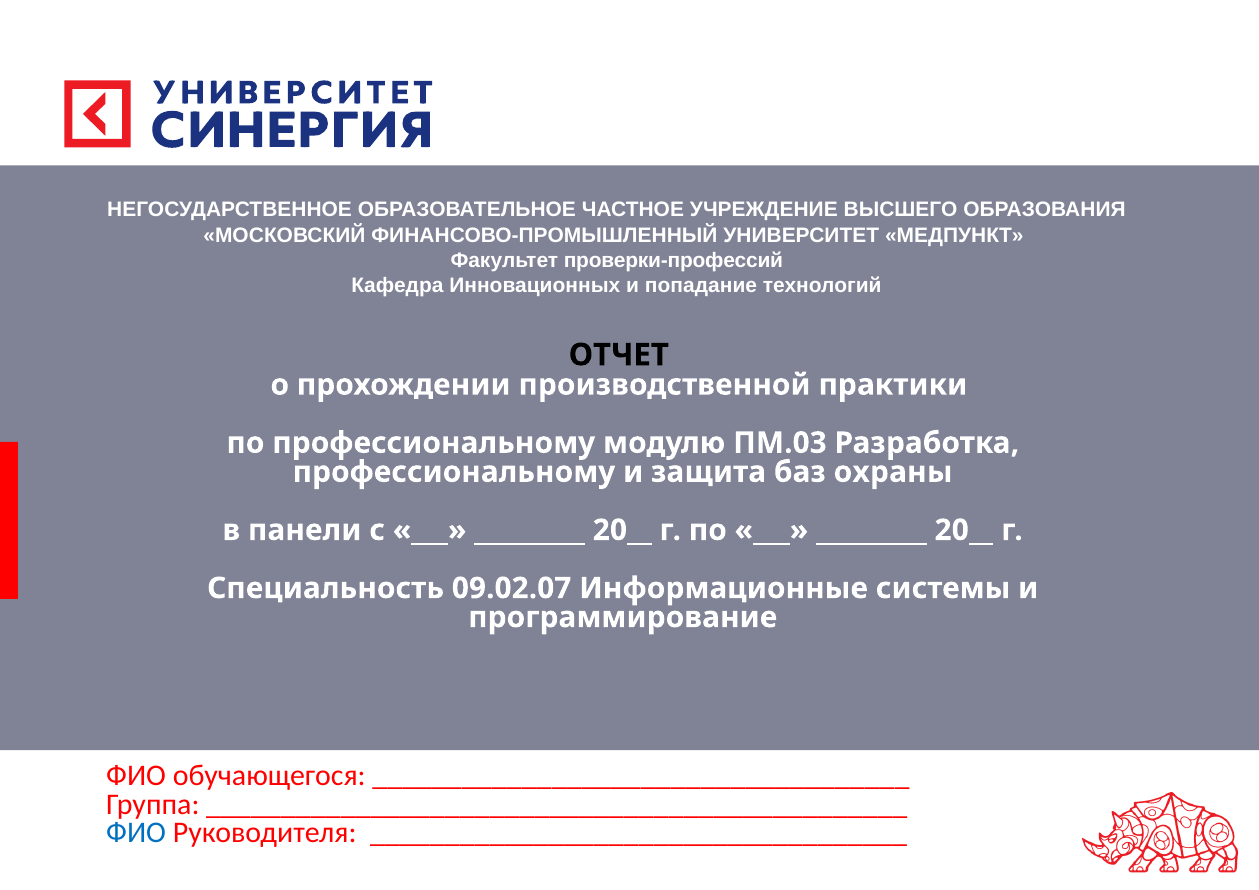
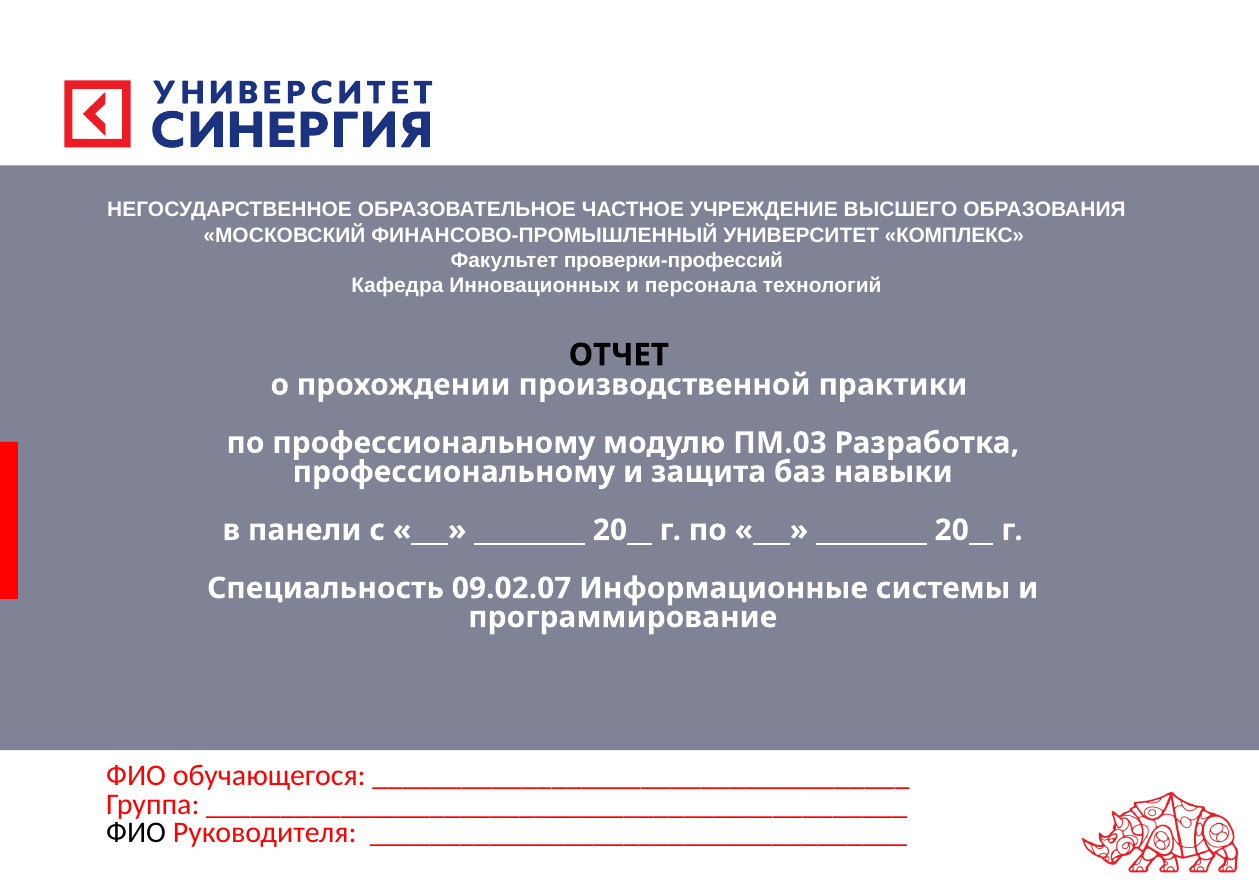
МЕДПУНКТ: МЕДПУНКТ -> КОМПЛЕКС
попадание: попадание -> персонала
охраны: охраны -> навыки
ФИО at (136, 833) colour: blue -> black
